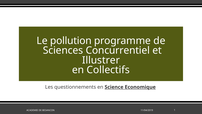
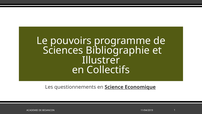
pollution: pollution -> pouvoirs
Concurrentiel: Concurrentiel -> Bibliographie
